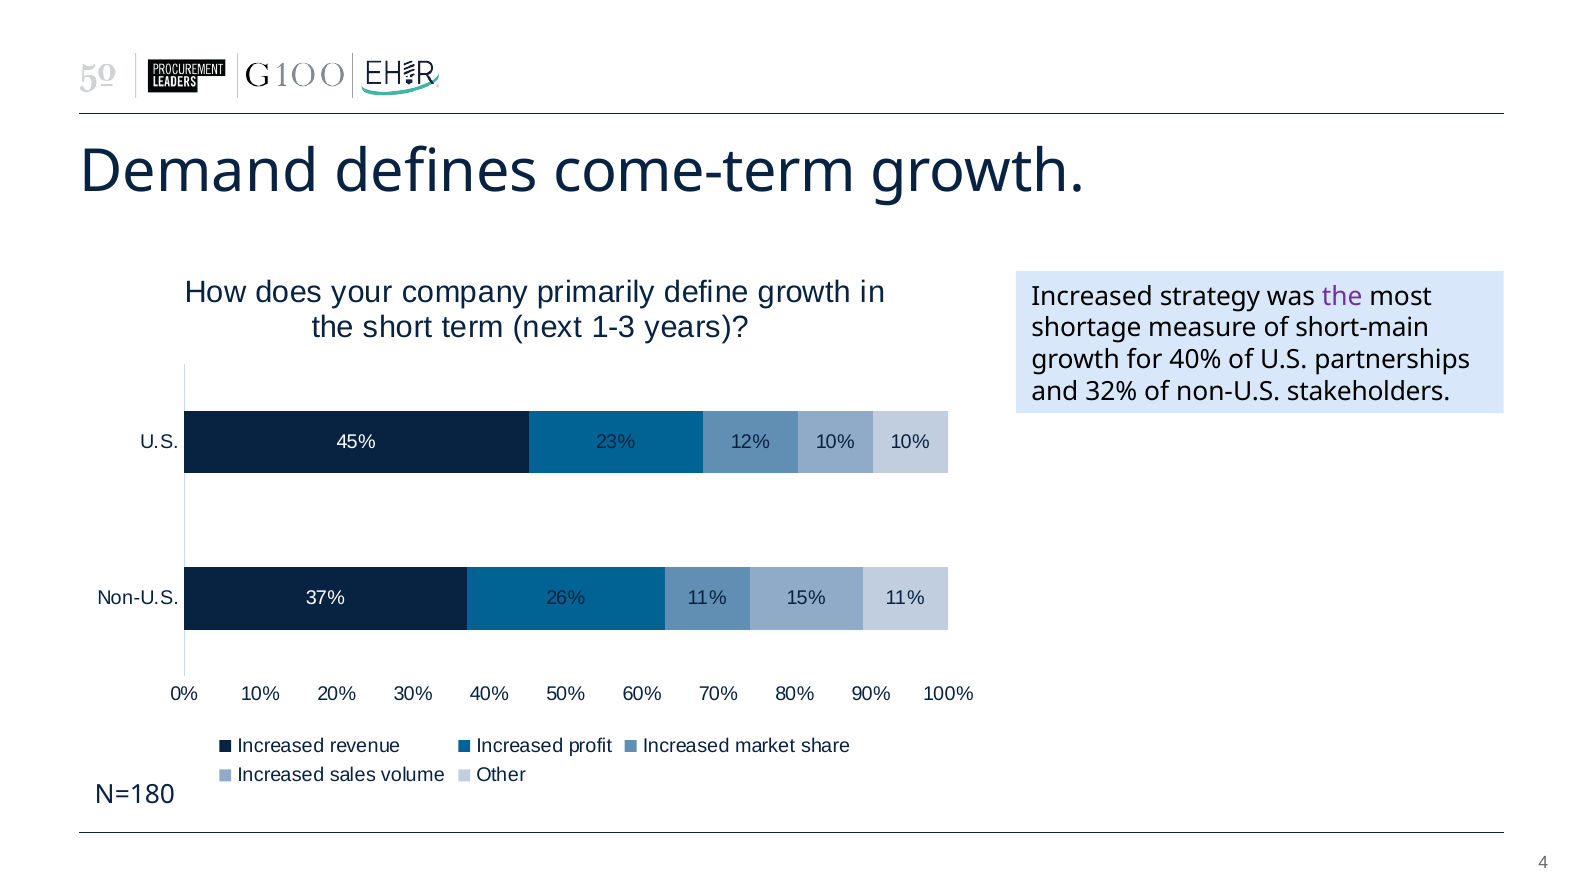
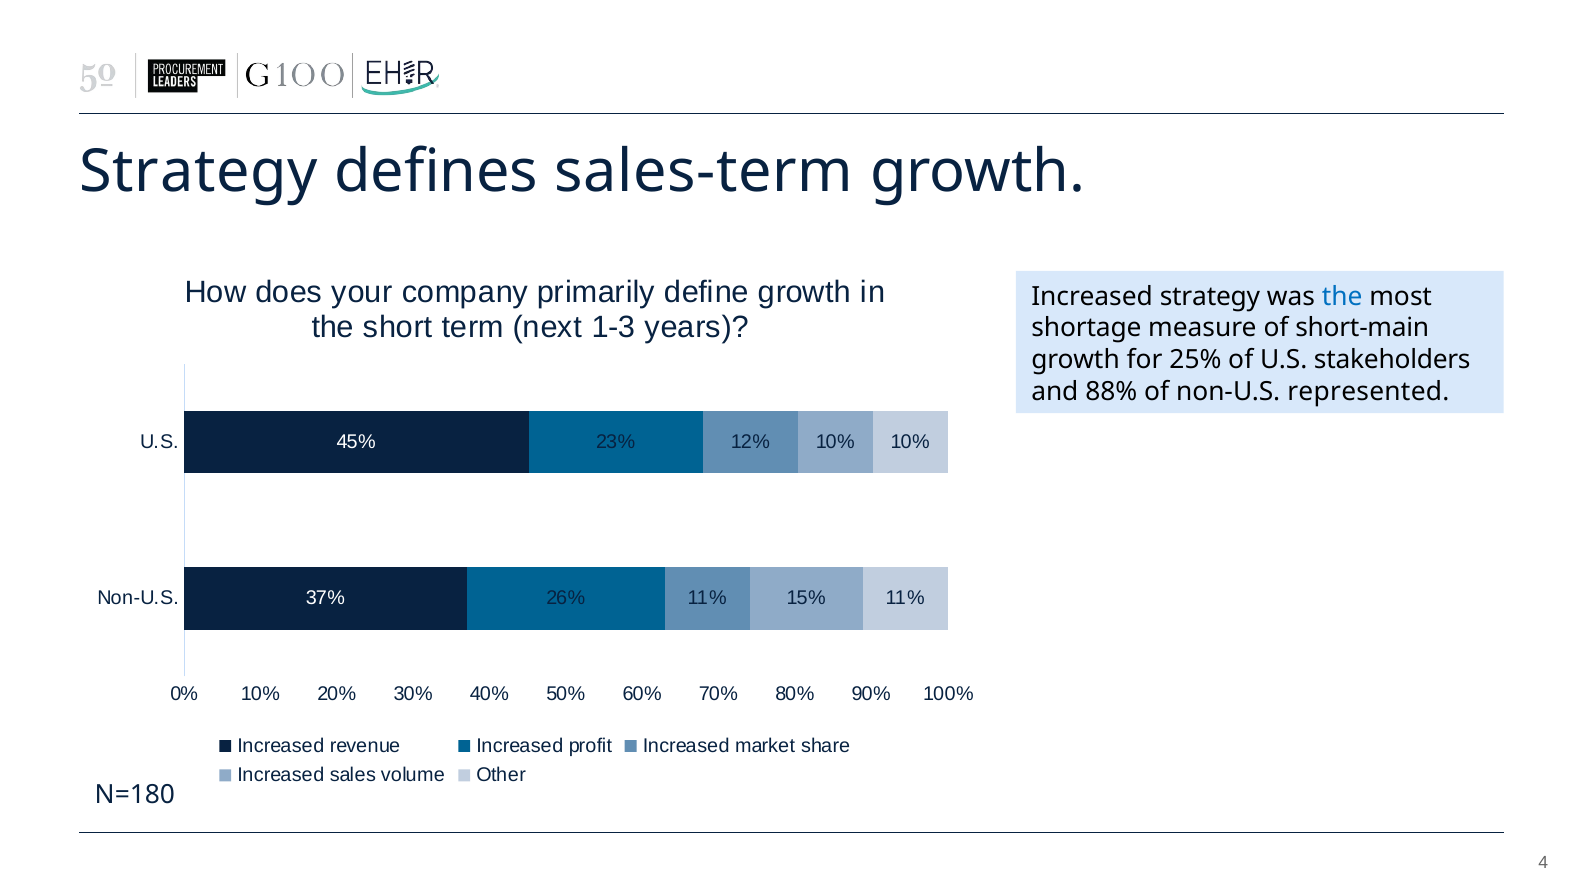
Demand at (199, 172): Demand -> Strategy
come-term: come-term -> sales-term
the at (1342, 296) colour: purple -> blue
for 40%: 40% -> 25%
partnerships: partnerships -> stakeholders
32%: 32% -> 88%
stakeholders: stakeholders -> represented
